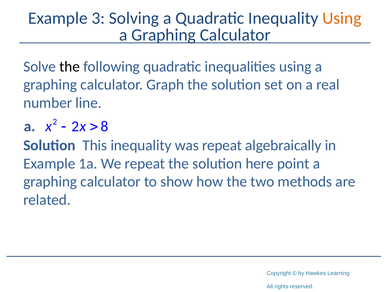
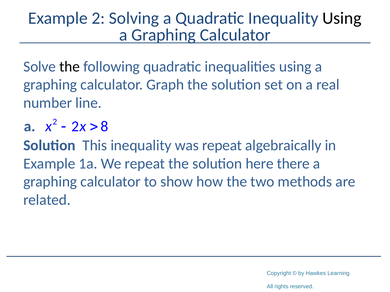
Example 3: 3 -> 2
Using at (342, 18) colour: orange -> black
point: point -> there
